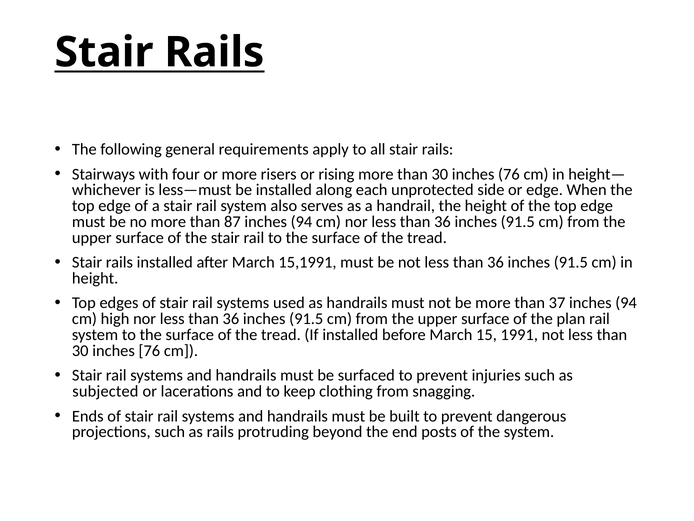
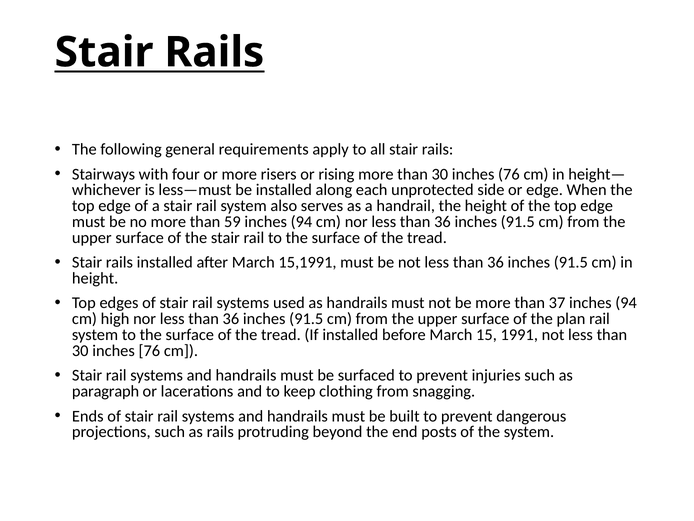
87: 87 -> 59
subjected: subjected -> paragraph
